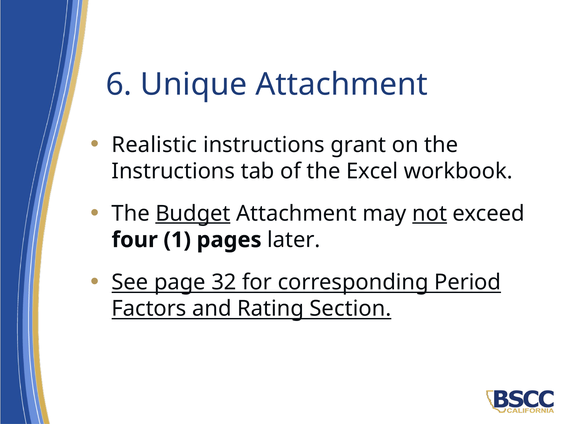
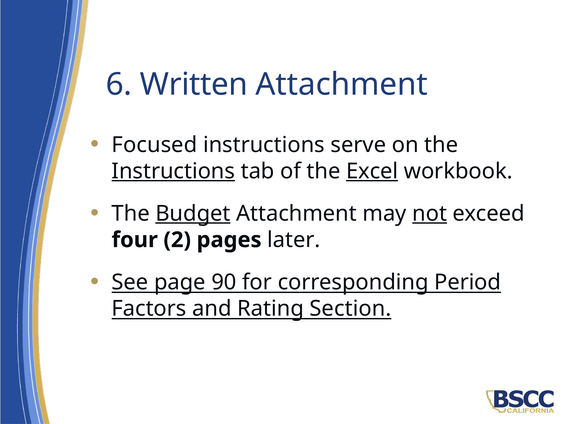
Unique: Unique -> Written
Realistic: Realistic -> Focused
grant: grant -> serve
Instructions at (173, 171) underline: none -> present
Excel underline: none -> present
1: 1 -> 2
32: 32 -> 90
